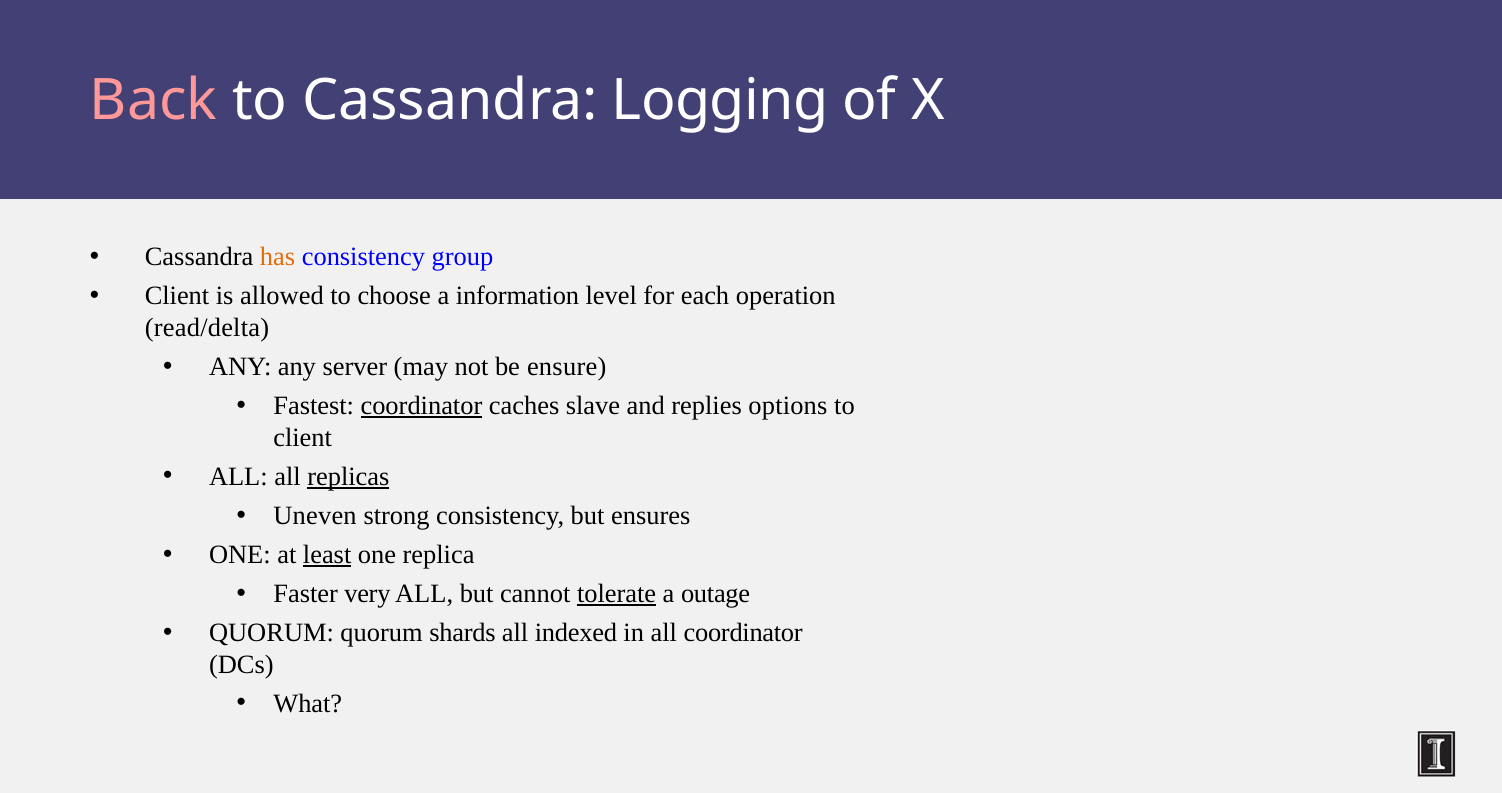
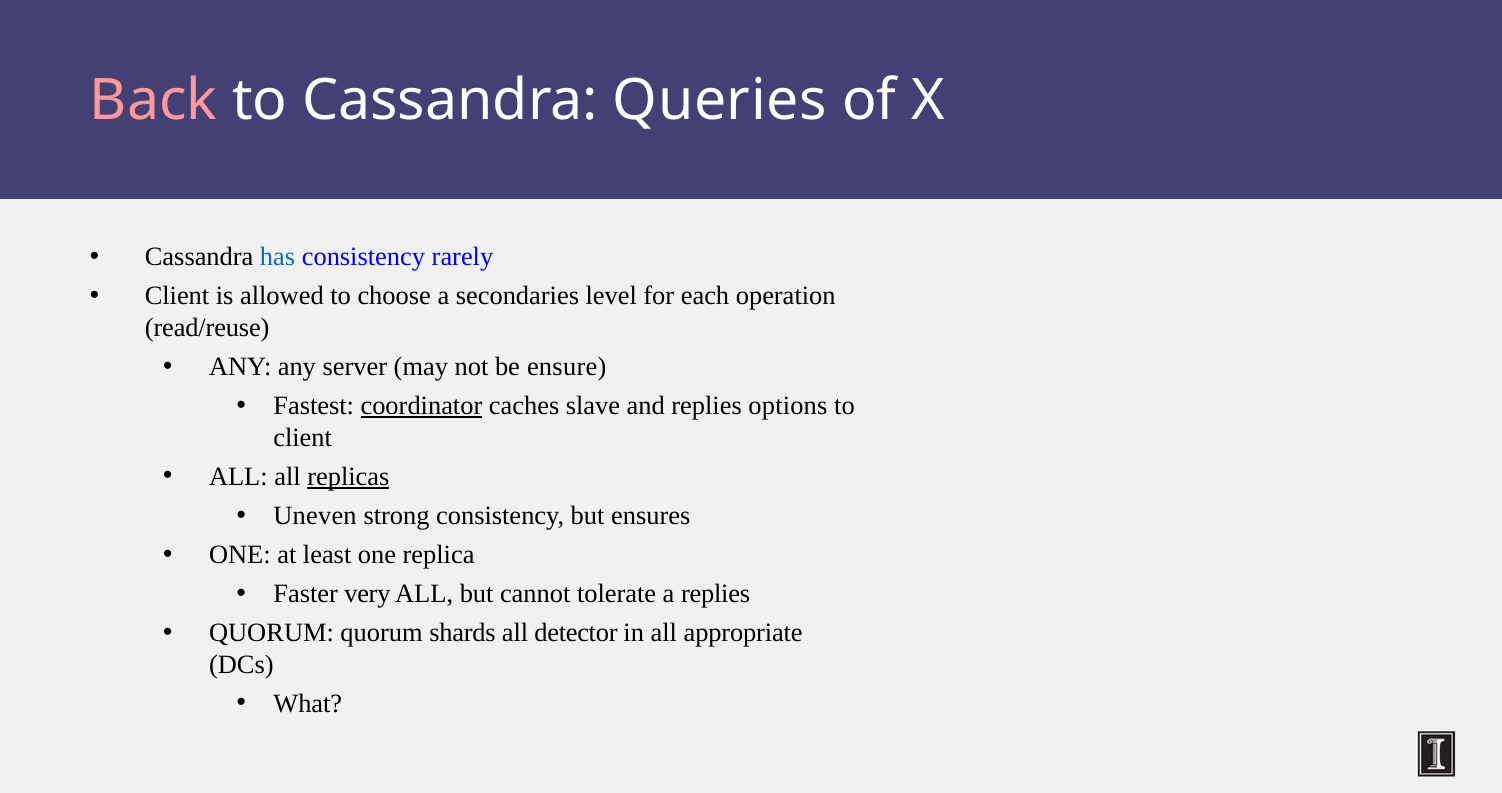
Logging: Logging -> Queries
has colour: orange -> blue
group: group -> rarely
information: information -> secondaries
read/delta: read/delta -> read/reuse
least underline: present -> none
tolerate underline: present -> none
a outage: outage -> replies
indexed: indexed -> detector
all coordinator: coordinator -> appropriate
